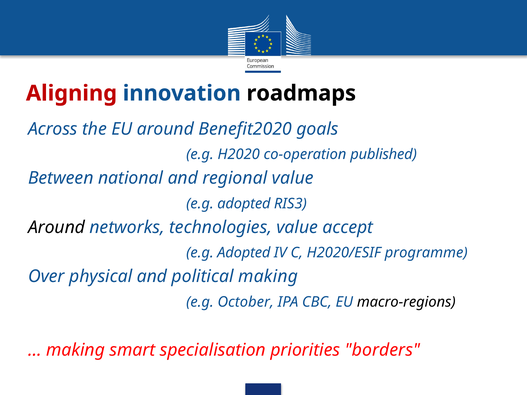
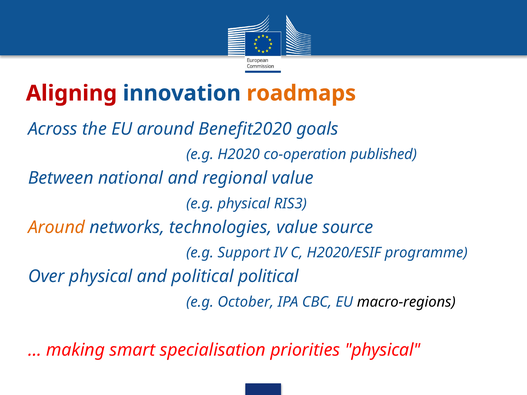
roadmaps colour: black -> orange
adopted at (244, 204): adopted -> physical
Around at (57, 227) colour: black -> orange
accept: accept -> source
Adopted at (244, 253): Adopted -> Support
political making: making -> political
priorities borders: borders -> physical
